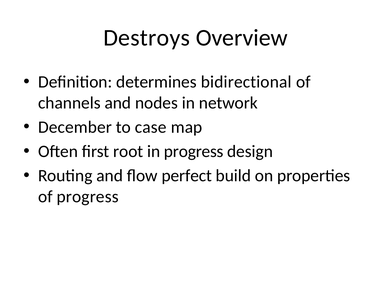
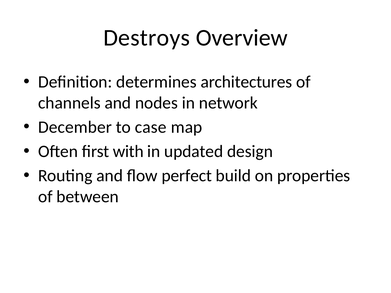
bidirectional: bidirectional -> architectures
root: root -> with
in progress: progress -> updated
of progress: progress -> between
